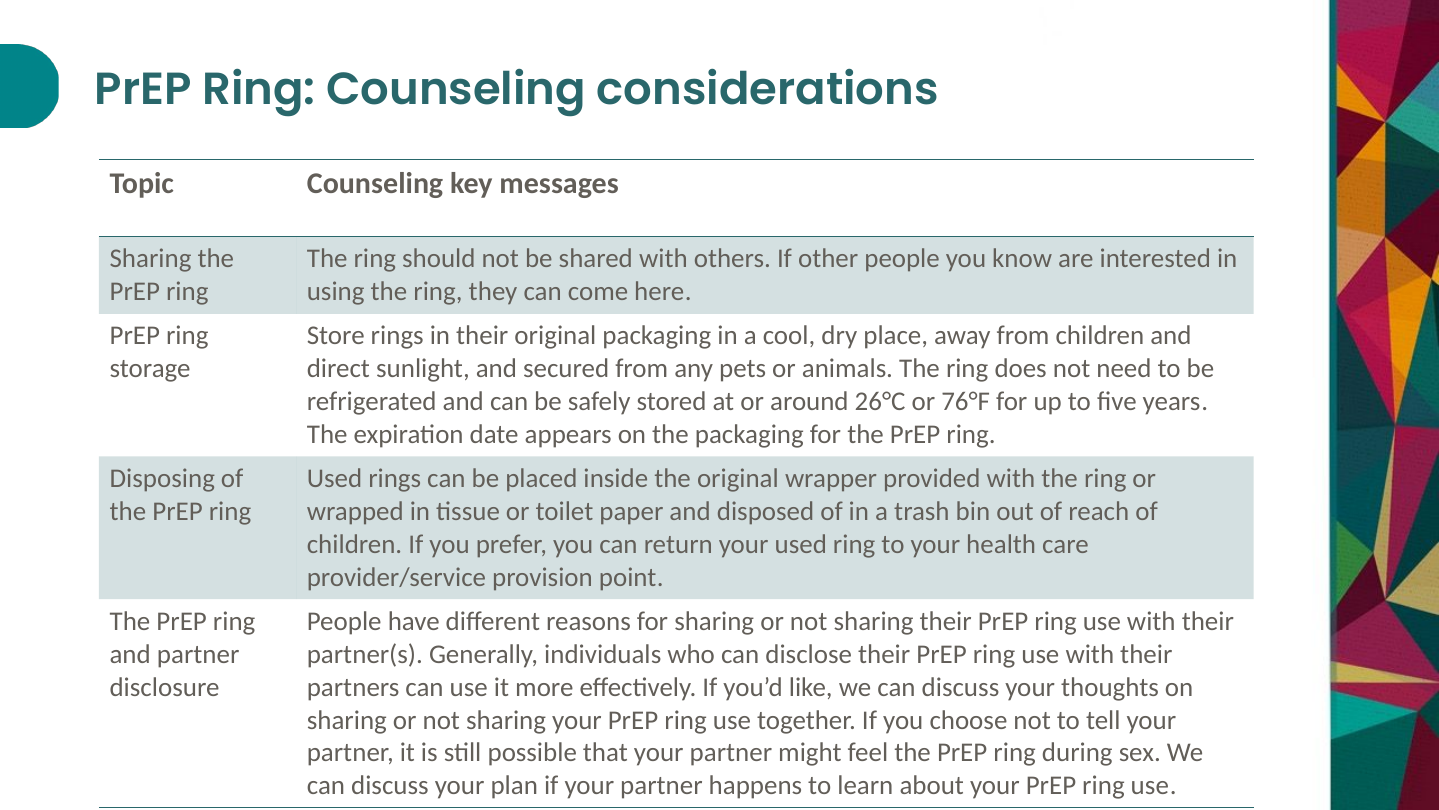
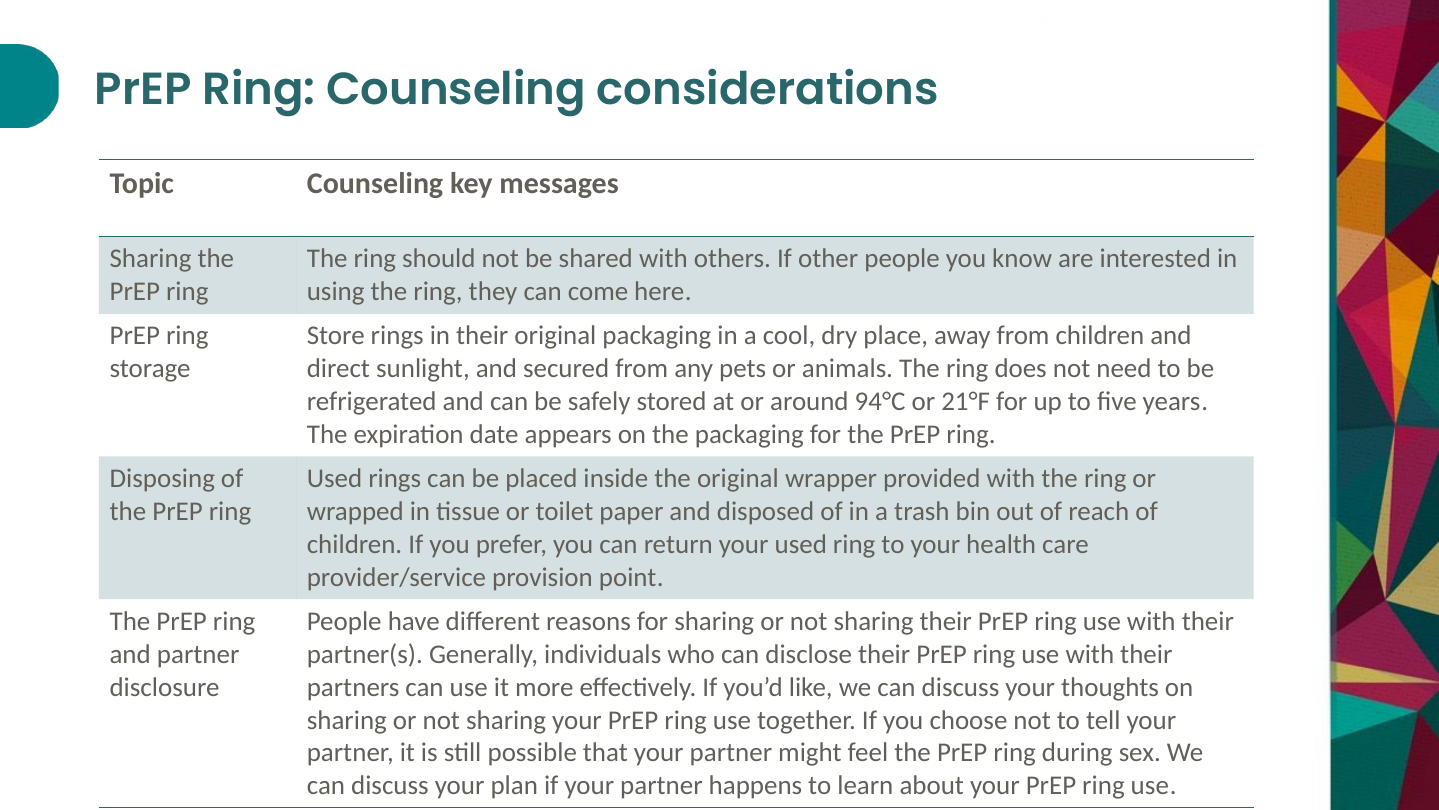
26°C: 26°C -> 94°C
76°F: 76°F -> 21°F
